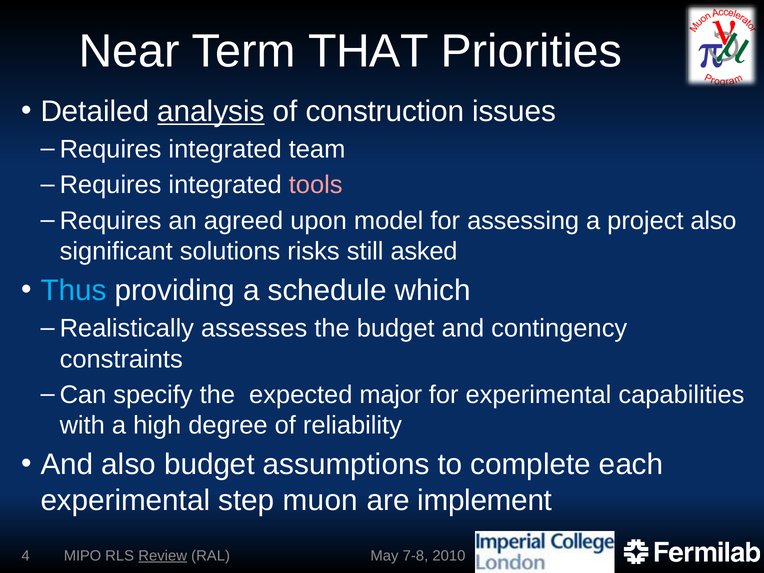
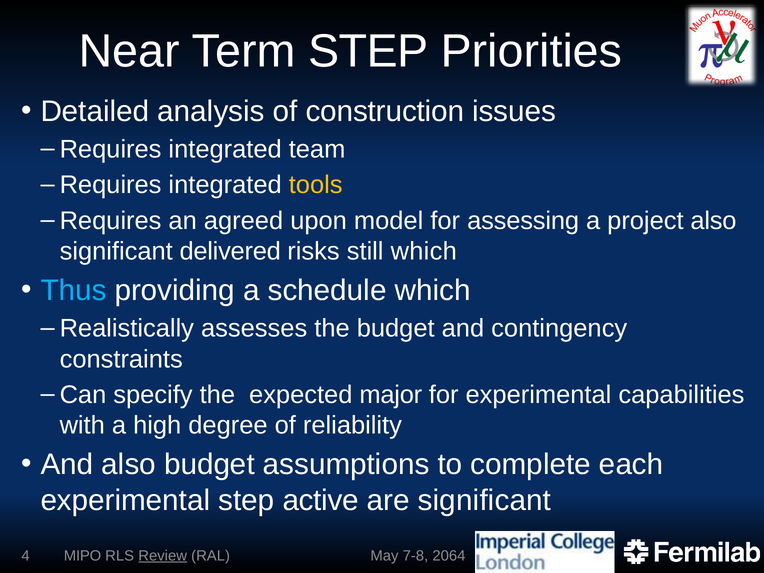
Term THAT: THAT -> STEP
analysis underline: present -> none
tools colour: pink -> yellow
solutions: solutions -> delivered
still asked: asked -> which
muon: muon -> active
are implement: implement -> significant
2010: 2010 -> 2064
